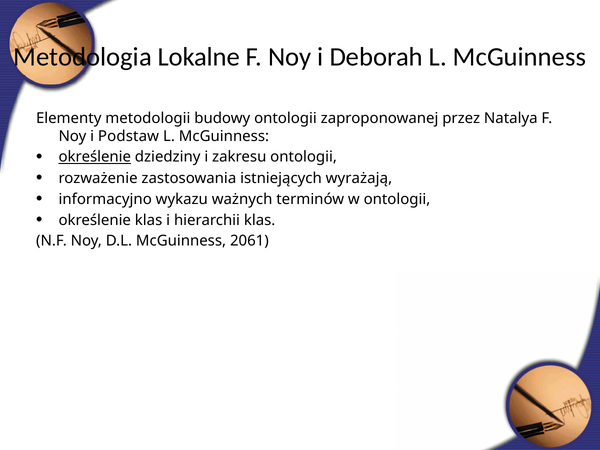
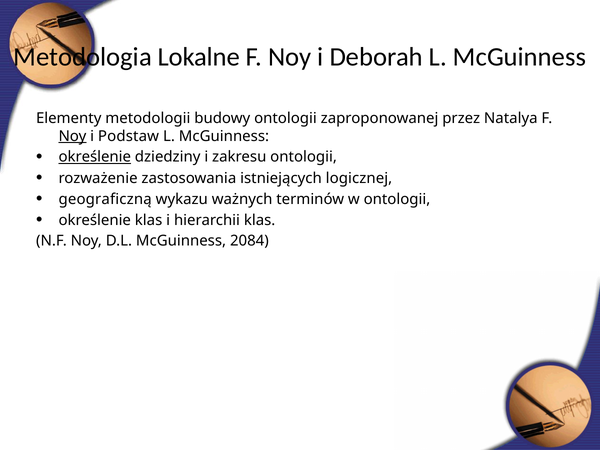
Noy at (72, 136) underline: none -> present
wyrażają: wyrażają -> logicznej
informacyjno: informacyjno -> geograficzną
2061: 2061 -> 2084
